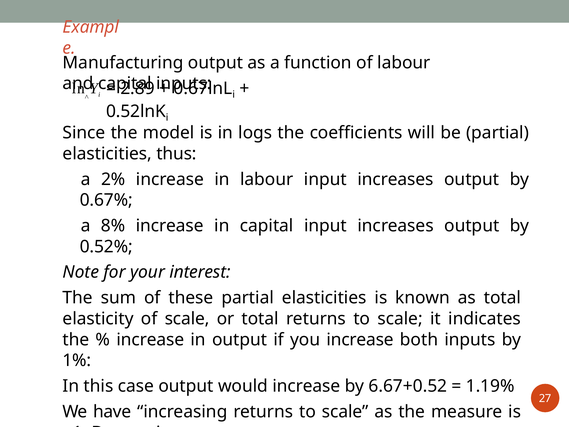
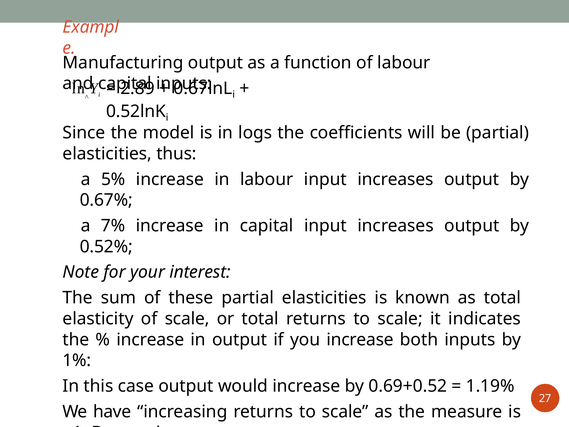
2%: 2% -> 5%
8%: 8% -> 7%
6.67+0.52: 6.67+0.52 -> 0.69+0.52
